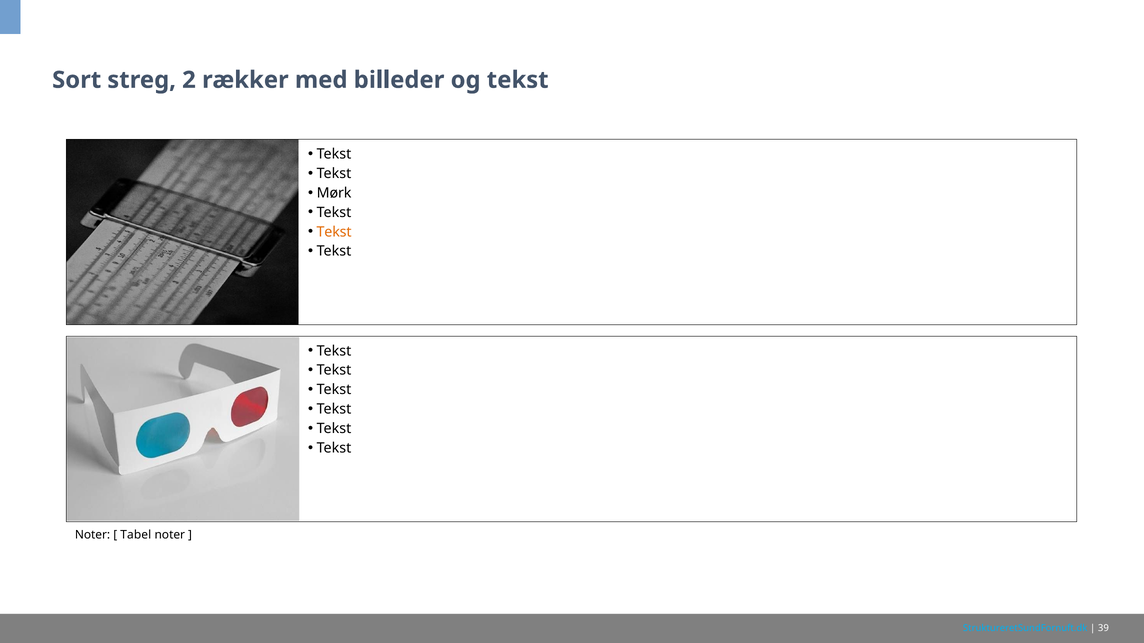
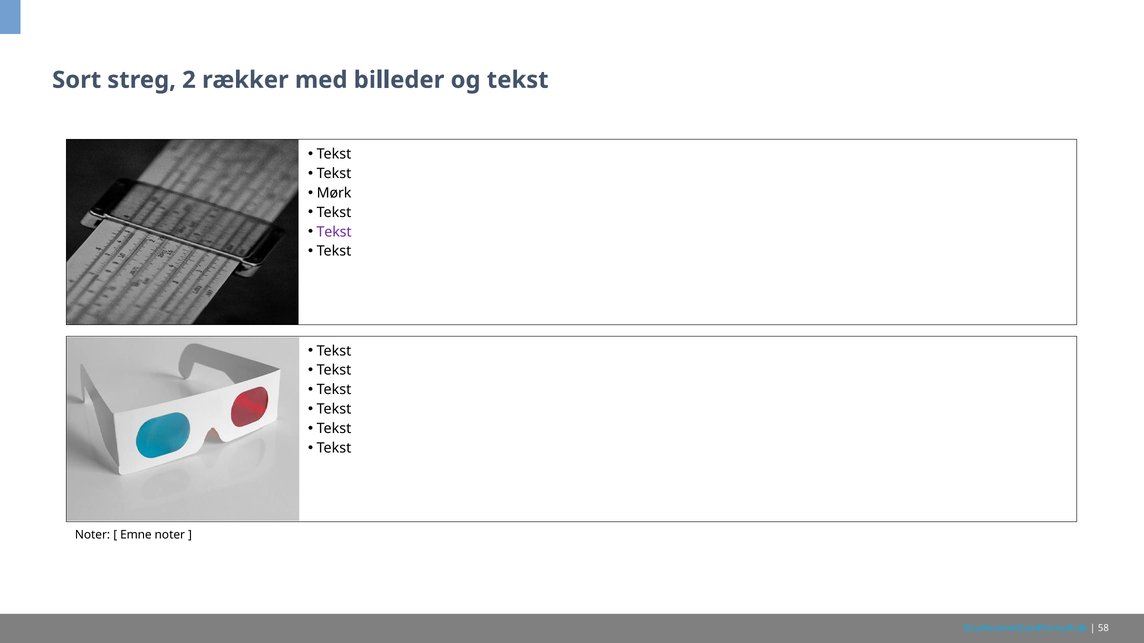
Tekst at (334, 232) colour: orange -> purple
Tabel: Tabel -> Emne
39: 39 -> 58
